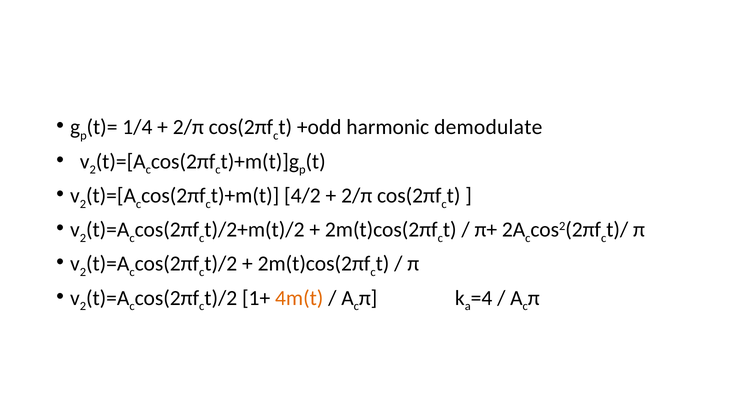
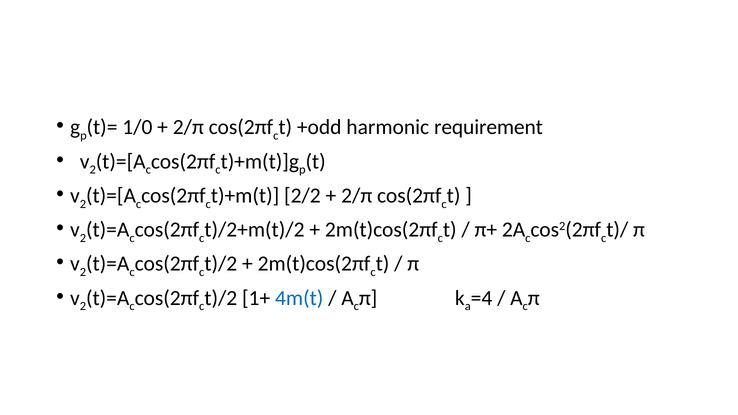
1/4: 1/4 -> 1/0
demodulate: demodulate -> requirement
4/2: 4/2 -> 2/2
4m(t colour: orange -> blue
